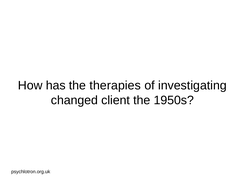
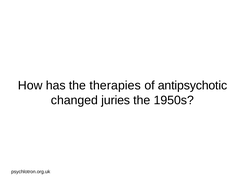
investigating: investigating -> antipsychotic
client: client -> juries
